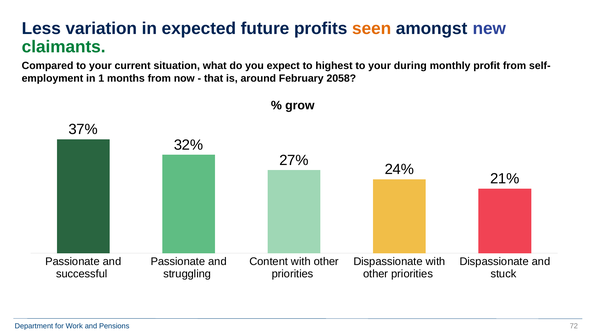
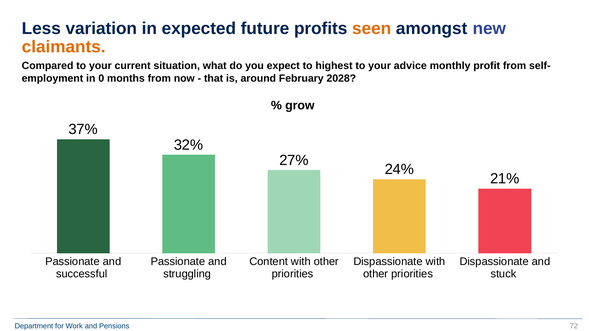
claimants colour: green -> orange
during: during -> advice
1: 1 -> 0
2058: 2058 -> 2028
